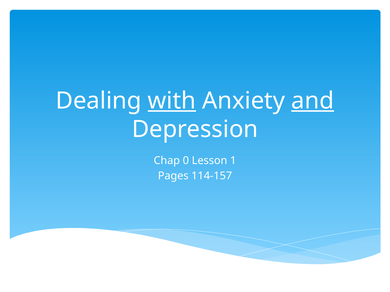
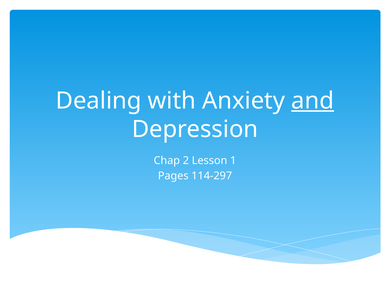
with underline: present -> none
0: 0 -> 2
114-157: 114-157 -> 114-297
